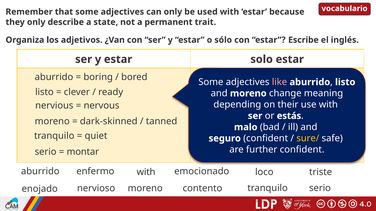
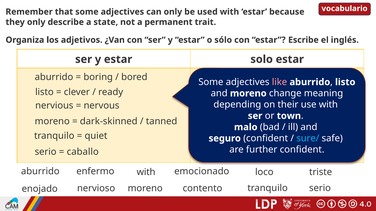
estás: estás -> town
sure/ colour: yellow -> light blue
montar: montar -> caballo
